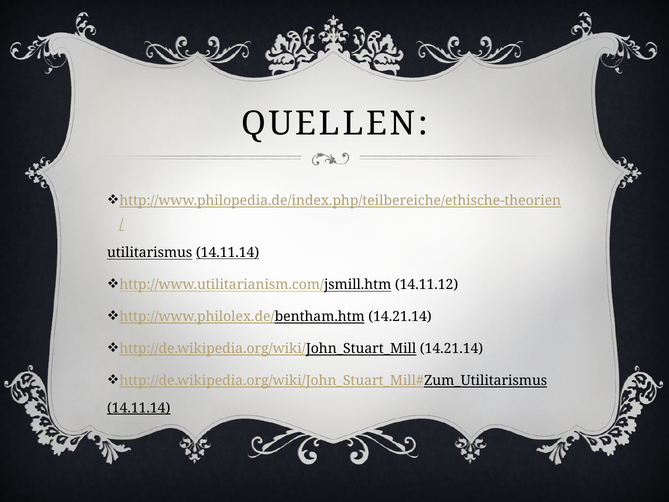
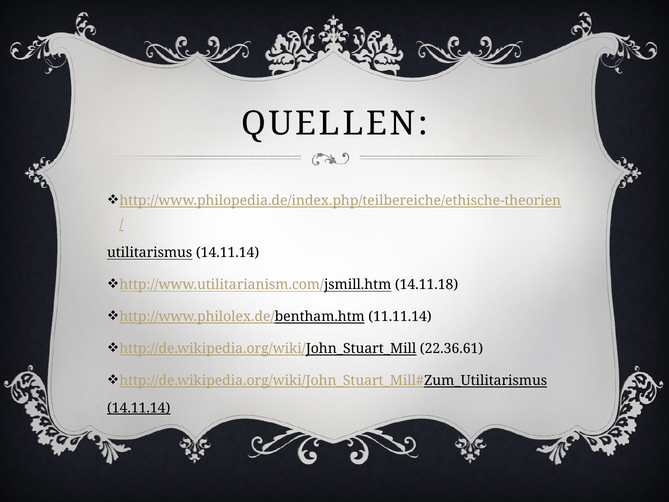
14.11.14 at (228, 253) underline: present -> none
14.11.12: 14.11.12 -> 14.11.18
http://www.philolex.de/bentham.htm 14.21.14: 14.21.14 -> 11.11.14
http://de.wikipedia.org/wiki/John_Stuart_Mill 14.21.14: 14.21.14 -> 22.36.61
